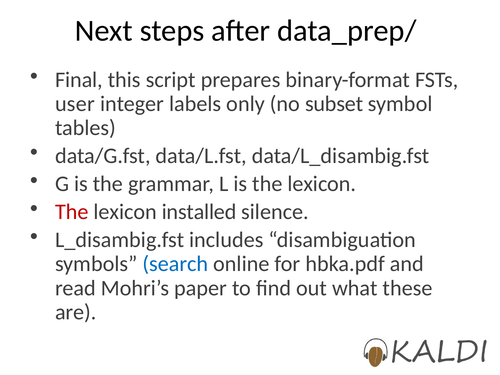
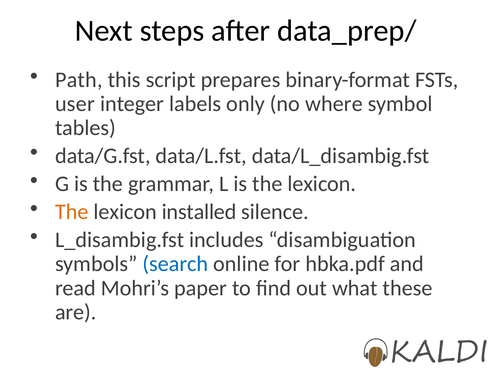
Final: Final -> Path
subset: subset -> where
The at (72, 212) colour: red -> orange
